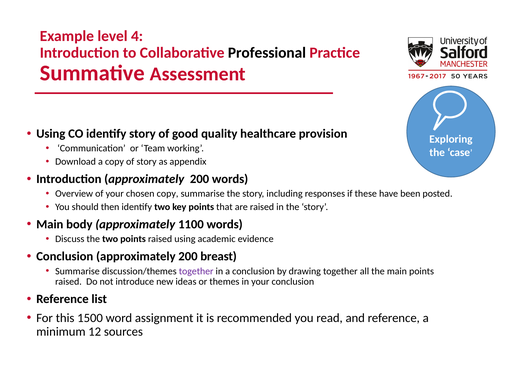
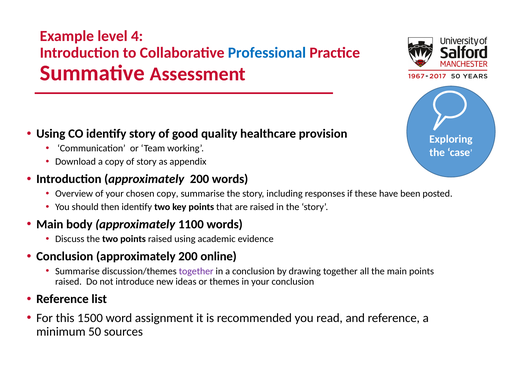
Professional colour: black -> blue
breast: breast -> online
12: 12 -> 50
